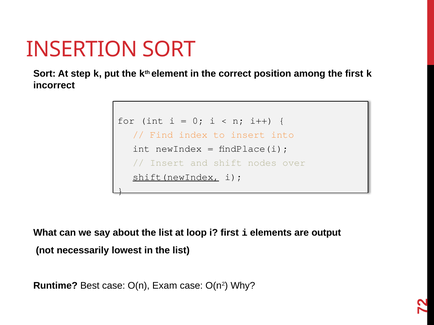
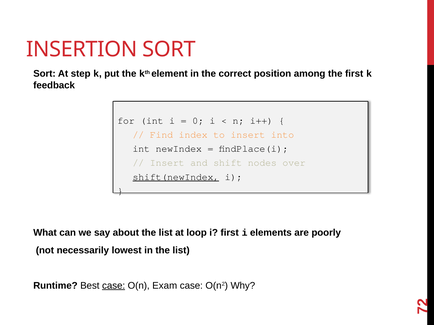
incorrect: incorrect -> feedback
output: output -> poorly
case at (114, 286) underline: none -> present
